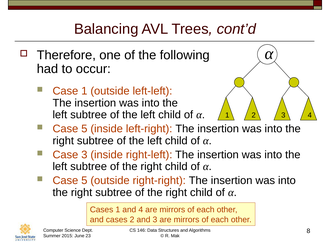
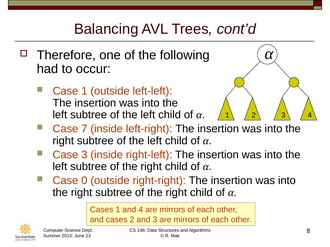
5 at (84, 129): 5 -> 7
5 at (84, 181): 5 -> 0
